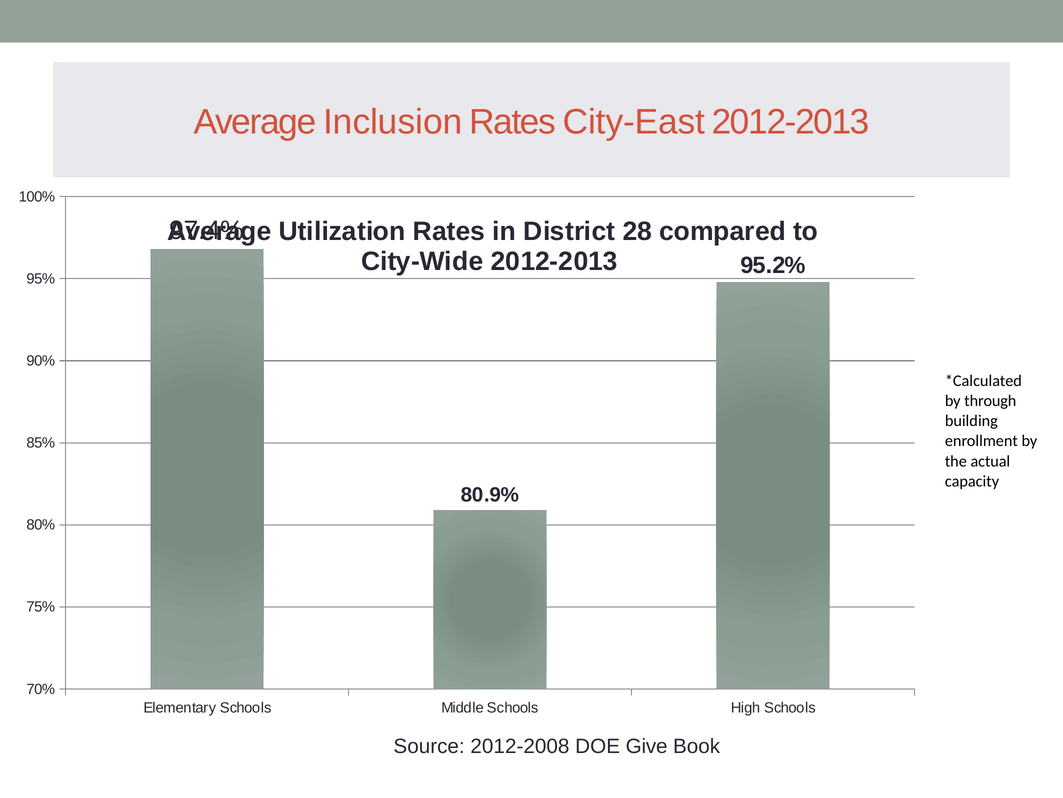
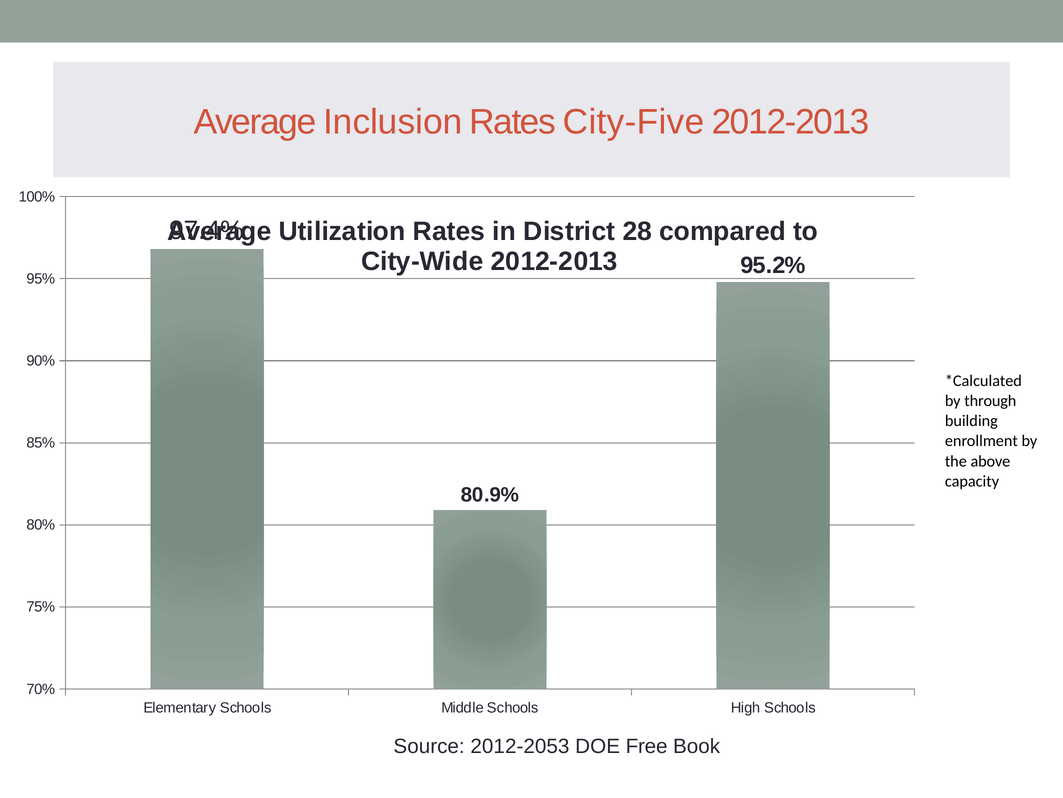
City-East: City-East -> City-Five
actual: actual -> above
2012-2008: 2012-2008 -> 2012-2053
Give: Give -> Free
